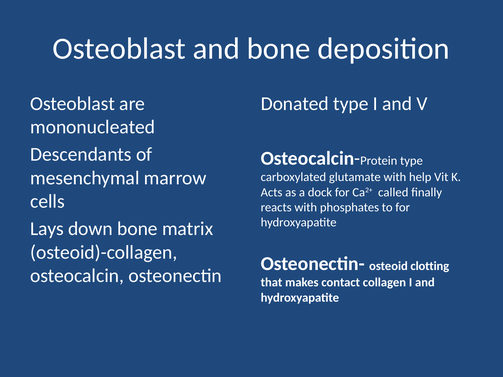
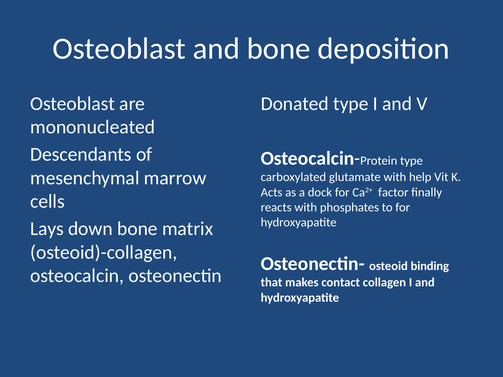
called: called -> factor
clotting: clotting -> binding
